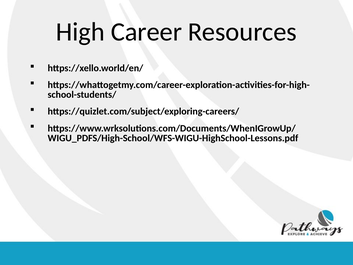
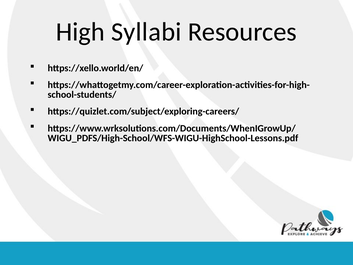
Career: Career -> Syllabi
